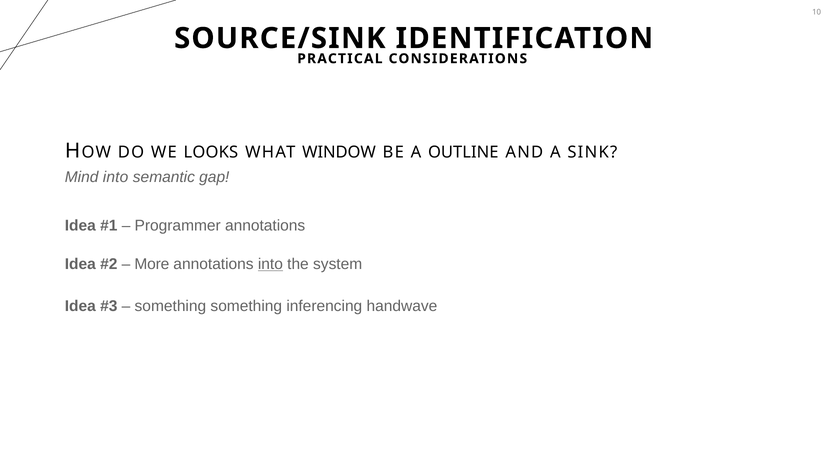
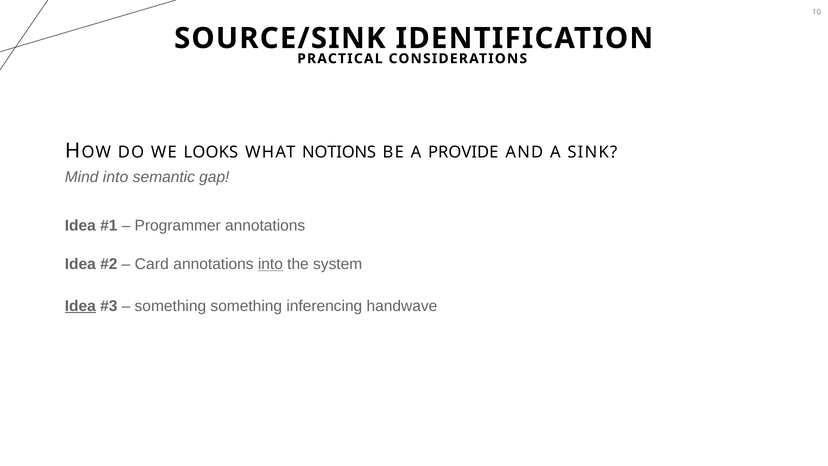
WINDOW: WINDOW -> NOTIONS
OUTLINE: OUTLINE -> PROVIDE
More: More -> Card
Idea at (80, 306) underline: none -> present
